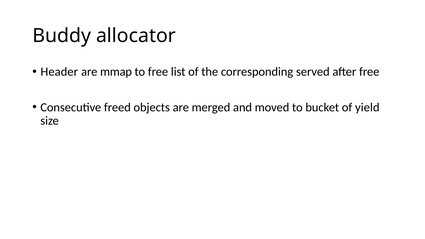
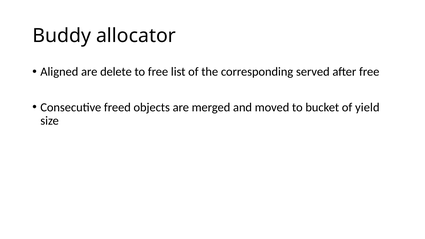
Header: Header -> Aligned
mmap: mmap -> delete
